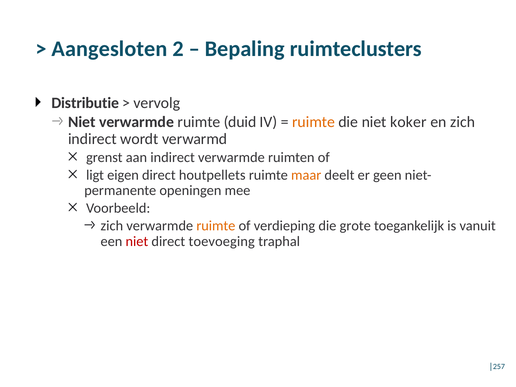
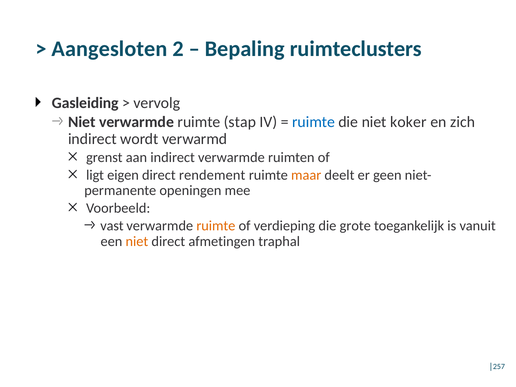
Distributie: Distributie -> Gasleiding
duid: duid -> stap
ruimte at (314, 122) colour: orange -> blue
houtpellets: houtpellets -> rendement
zich at (112, 226): zich -> vast
niet at (137, 241) colour: red -> orange
toevoeging: toevoeging -> afmetingen
